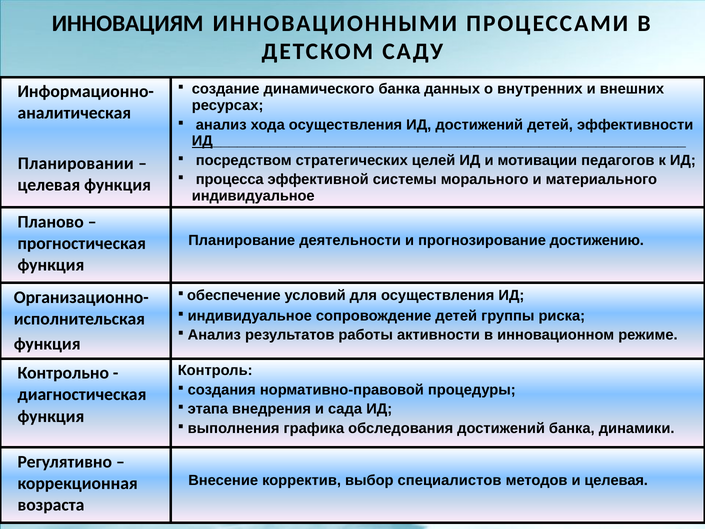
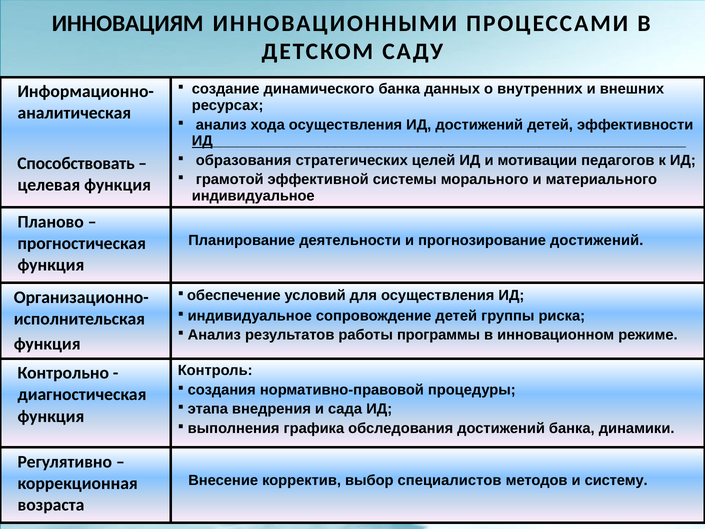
посредством: посредством -> образования
Планировании: Планировании -> Способствовать
процесса: процесса -> грамотой
прогнозирование достижению: достижению -> достижений
активности: активности -> программы
и целевая: целевая -> систему
